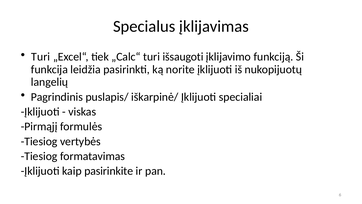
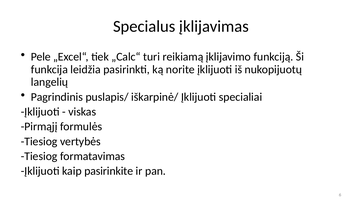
Turi at (41, 57): Turi -> Pele
išsaugoti: išsaugoti -> reikiamą
